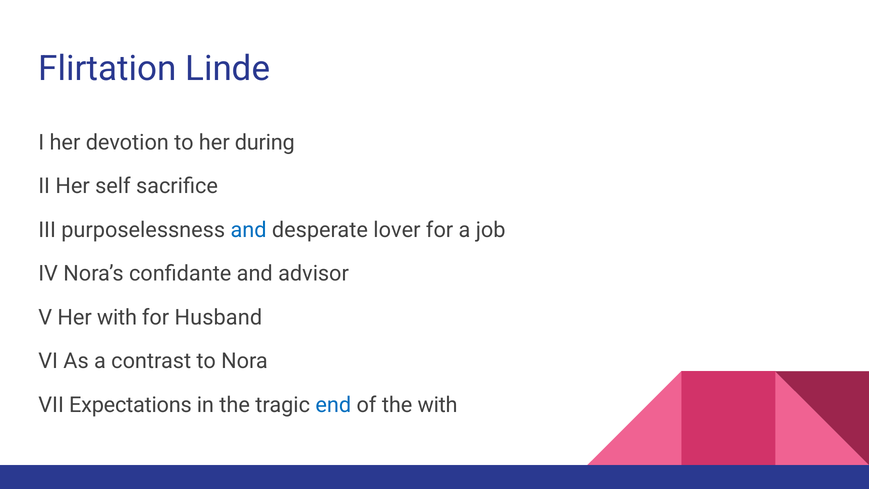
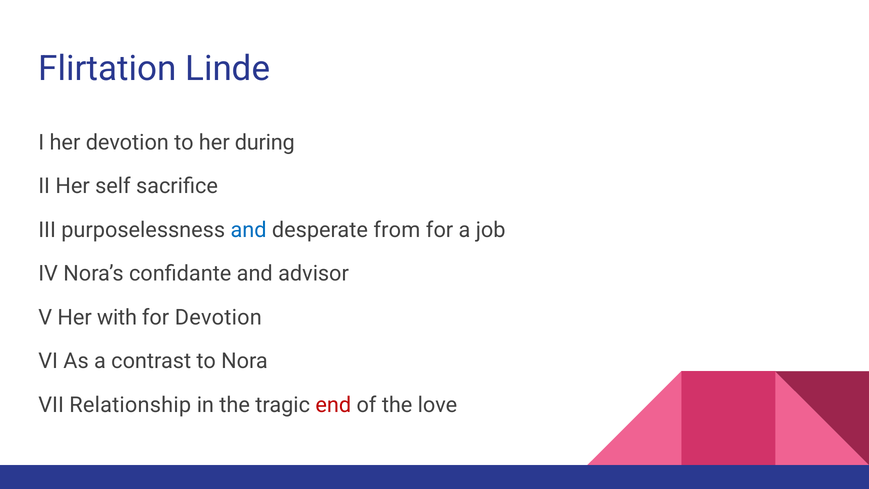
lover: lover -> from
for Husband: Husband -> Devotion
Expectations: Expectations -> Relationship
end colour: blue -> red
the with: with -> love
